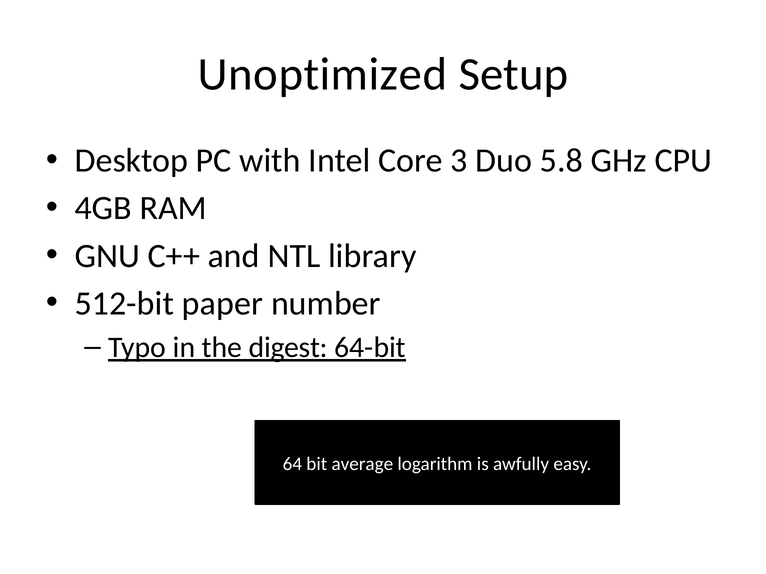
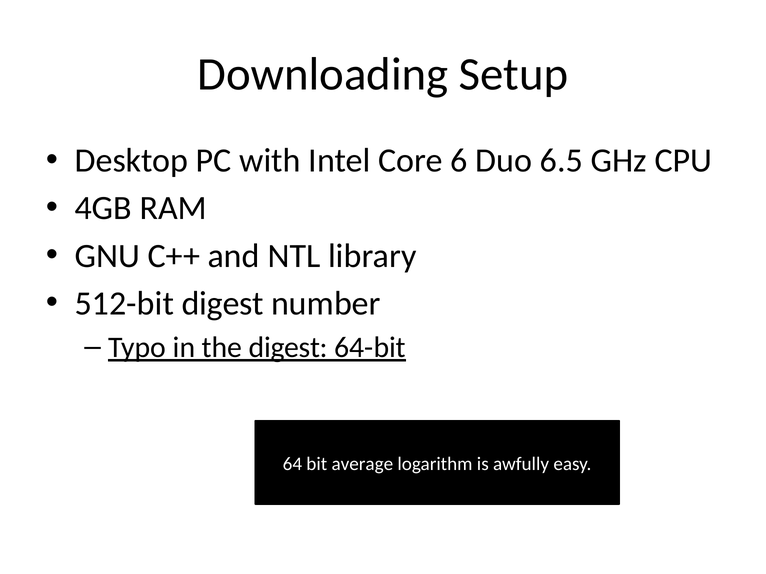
Unoptimized: Unoptimized -> Downloading
3: 3 -> 6
5.8: 5.8 -> 6.5
512-bit paper: paper -> digest
